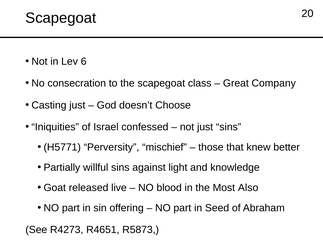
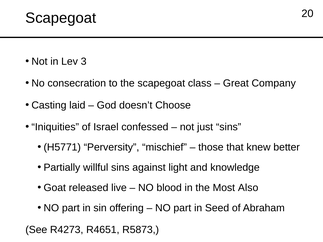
6: 6 -> 3
Casting just: just -> laid
